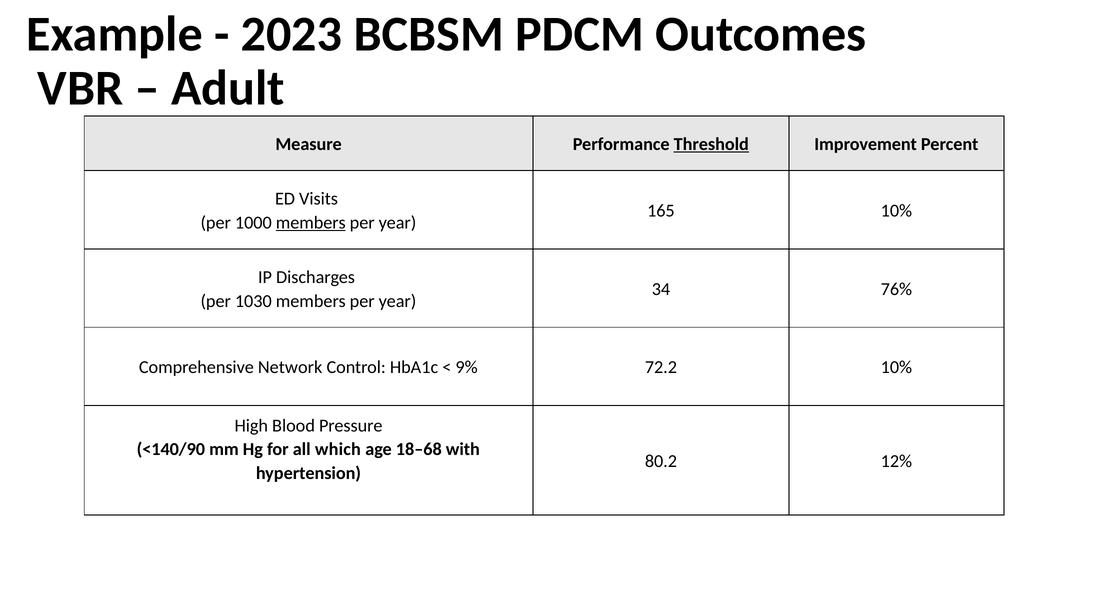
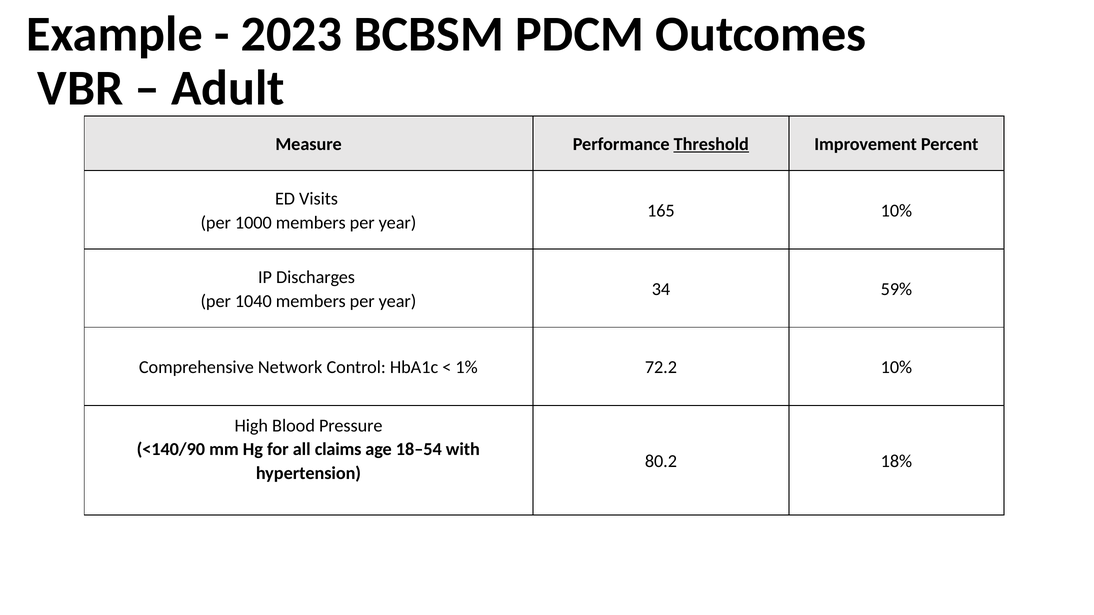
members at (311, 223) underline: present -> none
76%: 76% -> 59%
1030: 1030 -> 1040
9%: 9% -> 1%
which: which -> claims
18–68: 18–68 -> 18–54
12%: 12% -> 18%
